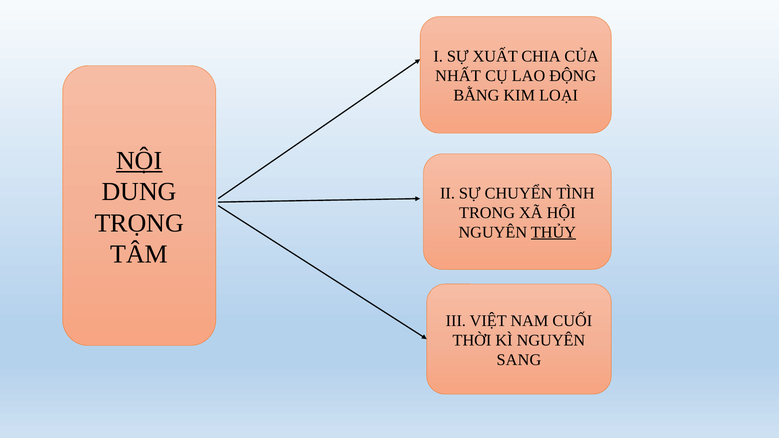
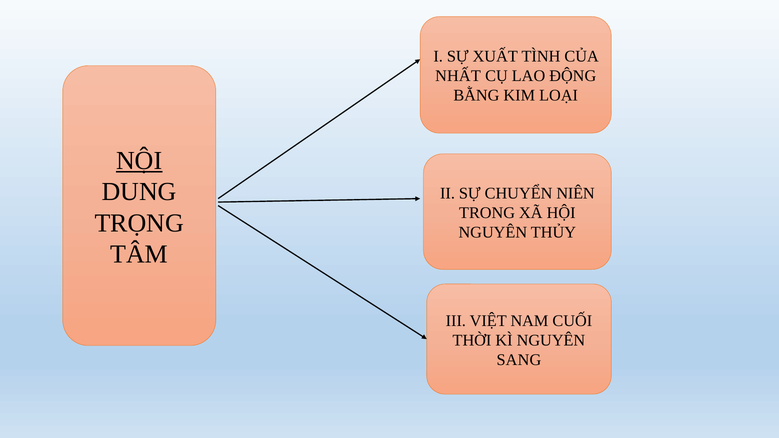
CHIA: CHIA -> TÌNH
TÌNH: TÌNH -> NIÊN
THỦY underline: present -> none
